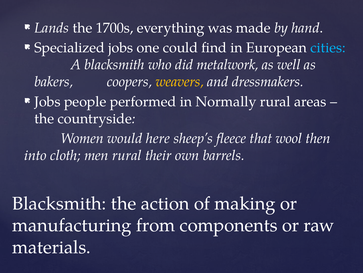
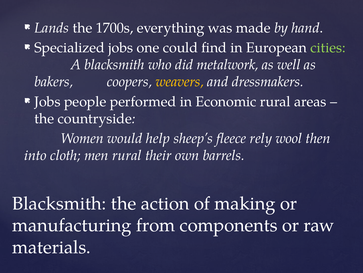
cities colour: light blue -> light green
Normally: Normally -> Economic
here: here -> help
that: that -> rely
